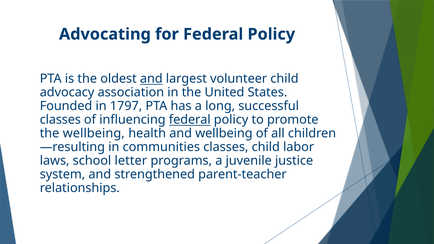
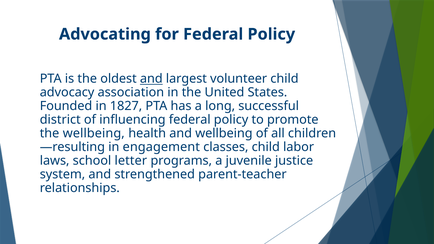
1797: 1797 -> 1827
classes at (60, 120): classes -> district
federal at (190, 120) underline: present -> none
communities: communities -> engagement
